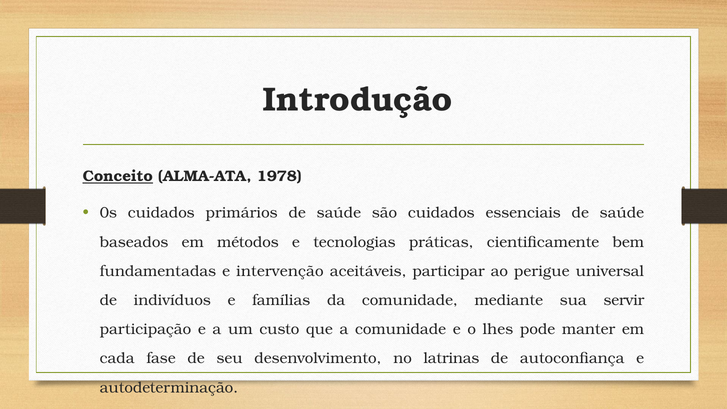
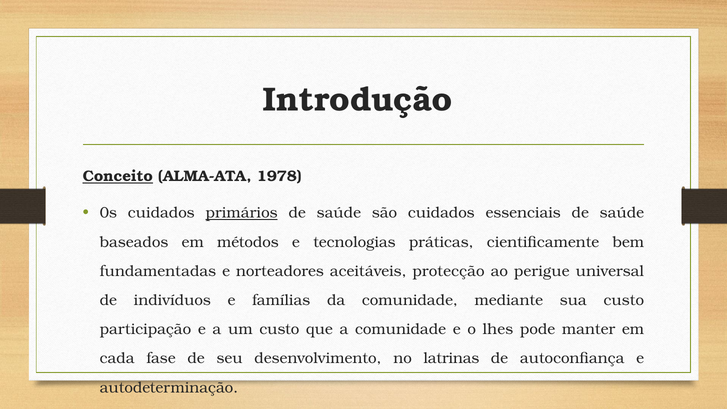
primários underline: none -> present
intervenção: intervenção -> norteadores
participar: participar -> protecção
sua servir: servir -> custo
